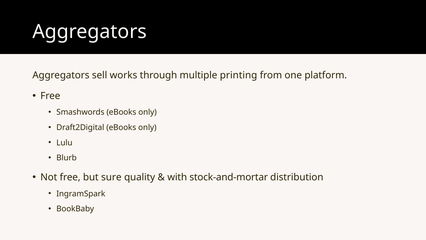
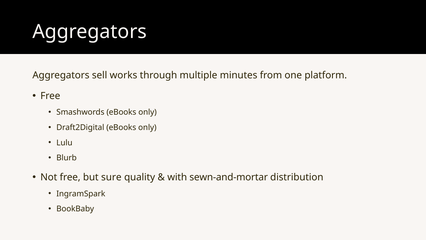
printing: printing -> minutes
stock-and-mortar: stock-and-mortar -> sewn-and-mortar
